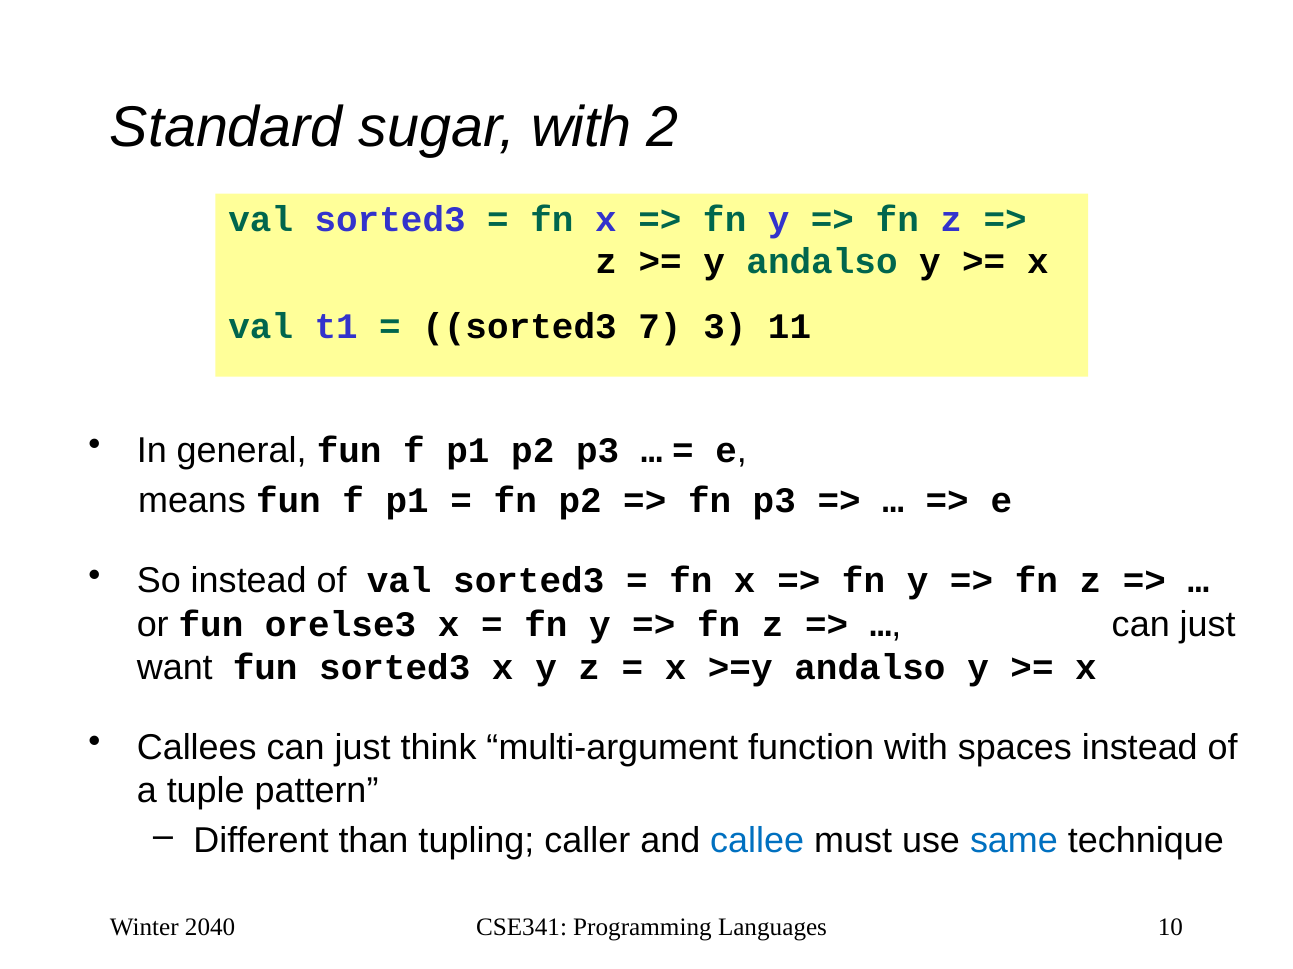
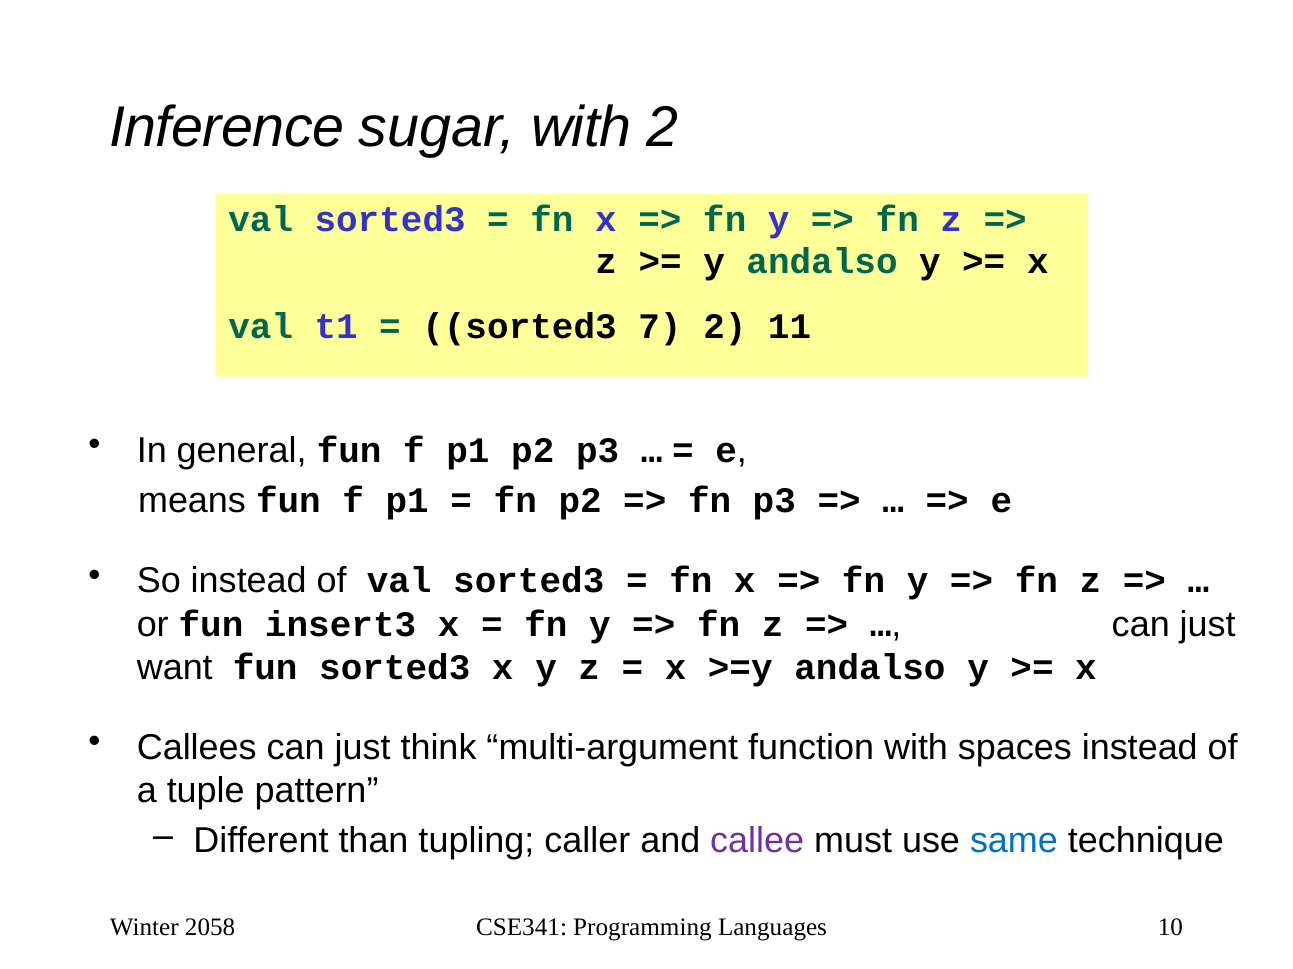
Standard: Standard -> Inference
7 3: 3 -> 2
orelse3: orelse3 -> insert3
callee colour: blue -> purple
2040: 2040 -> 2058
